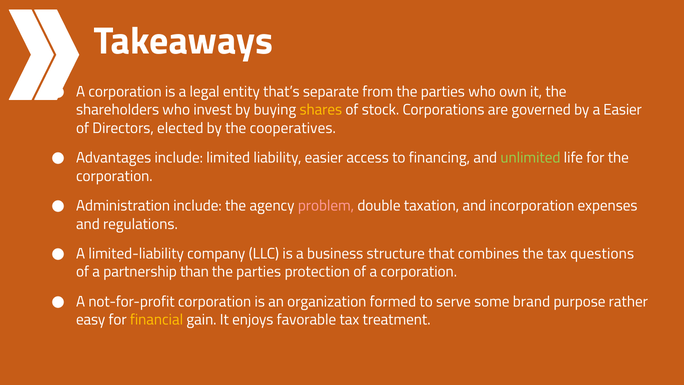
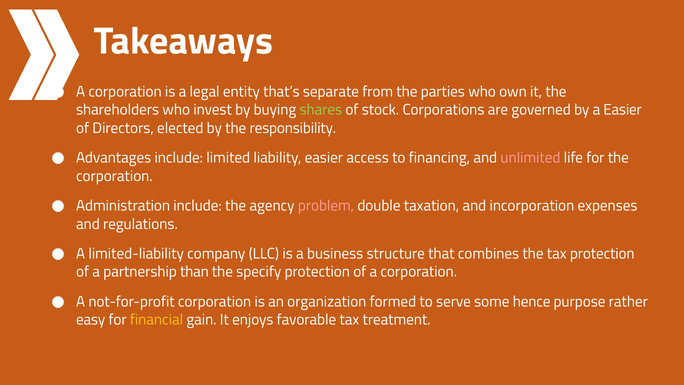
shares colour: yellow -> light green
cooperatives: cooperatives -> responsibility
unlimited colour: light green -> pink
tax questions: questions -> protection
parties at (259, 272): parties -> specify
brand: brand -> hence
